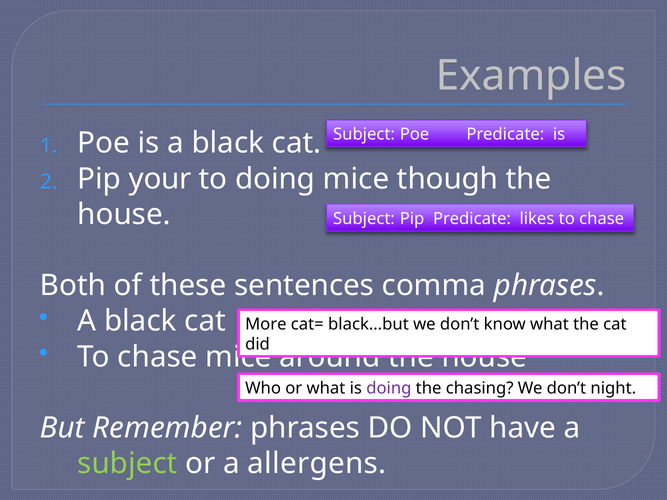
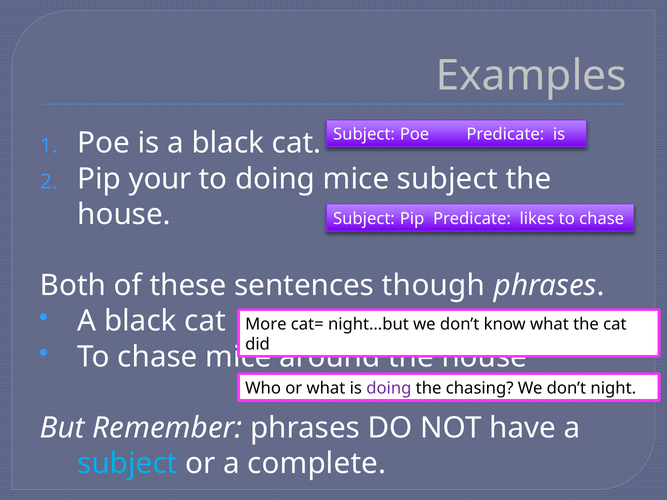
mice though: though -> subject
comma: comma -> though
black…but: black…but -> night…but
subject at (127, 464) colour: light green -> light blue
allergens: allergens -> complete
